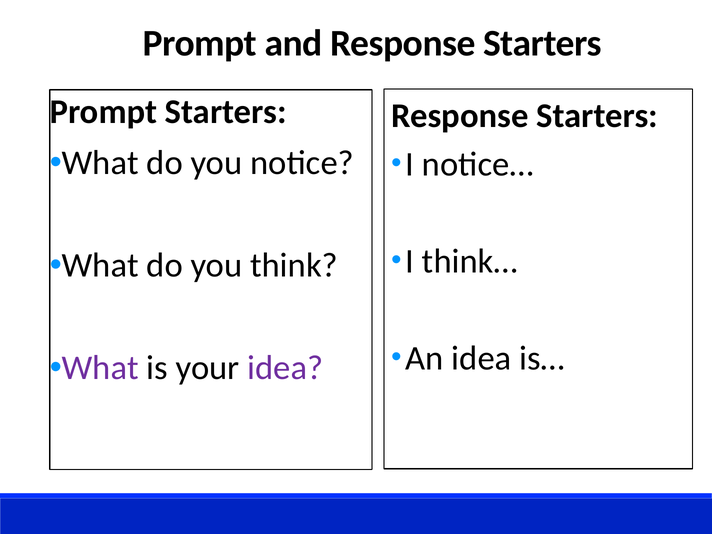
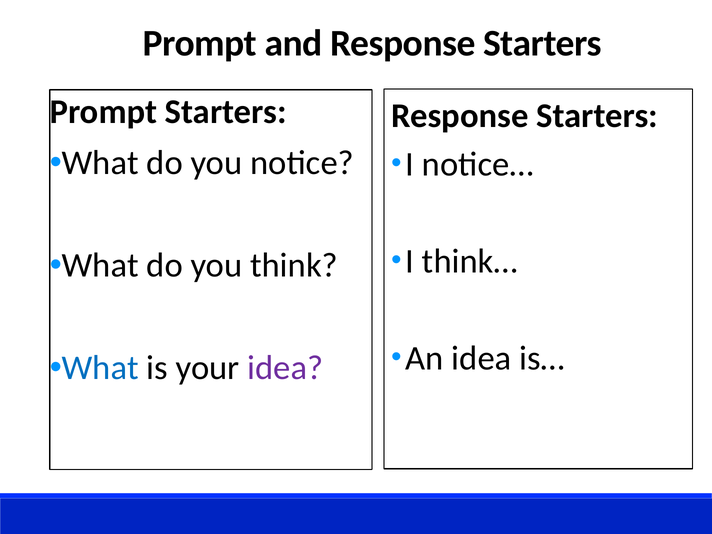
What at (100, 368) colour: purple -> blue
